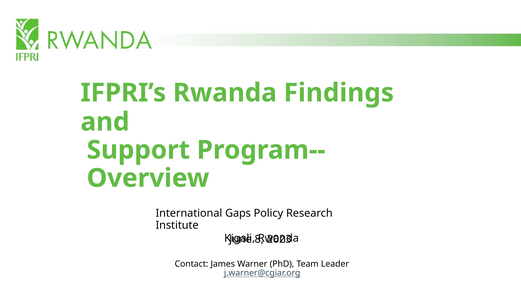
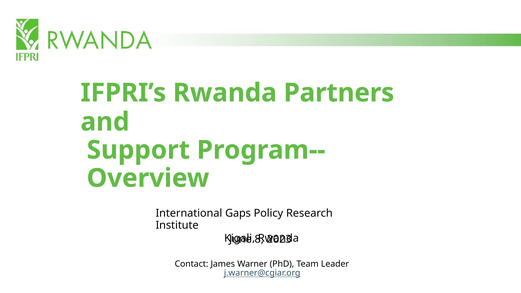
Findings: Findings -> Partners
